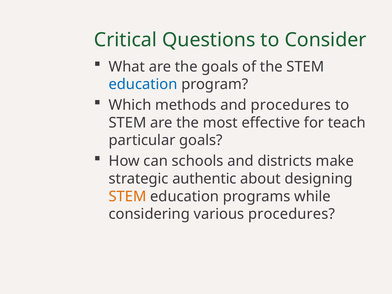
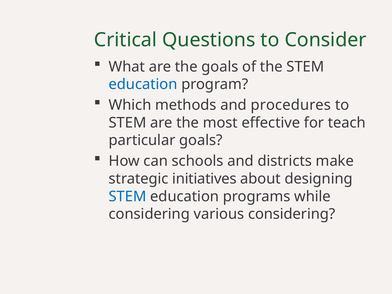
authentic: authentic -> initiatives
STEM at (128, 196) colour: orange -> blue
various procedures: procedures -> considering
